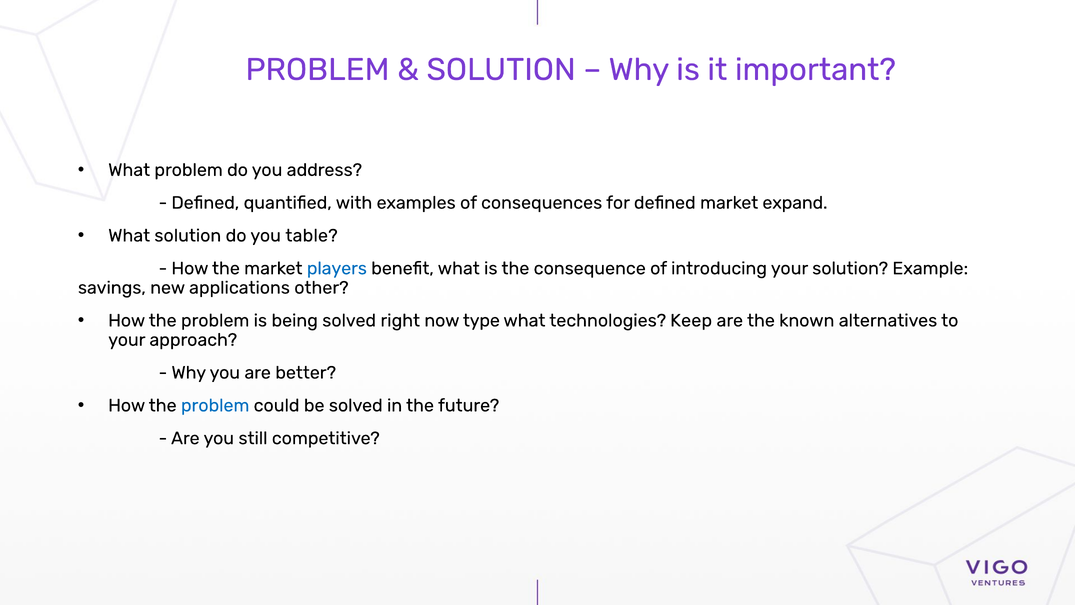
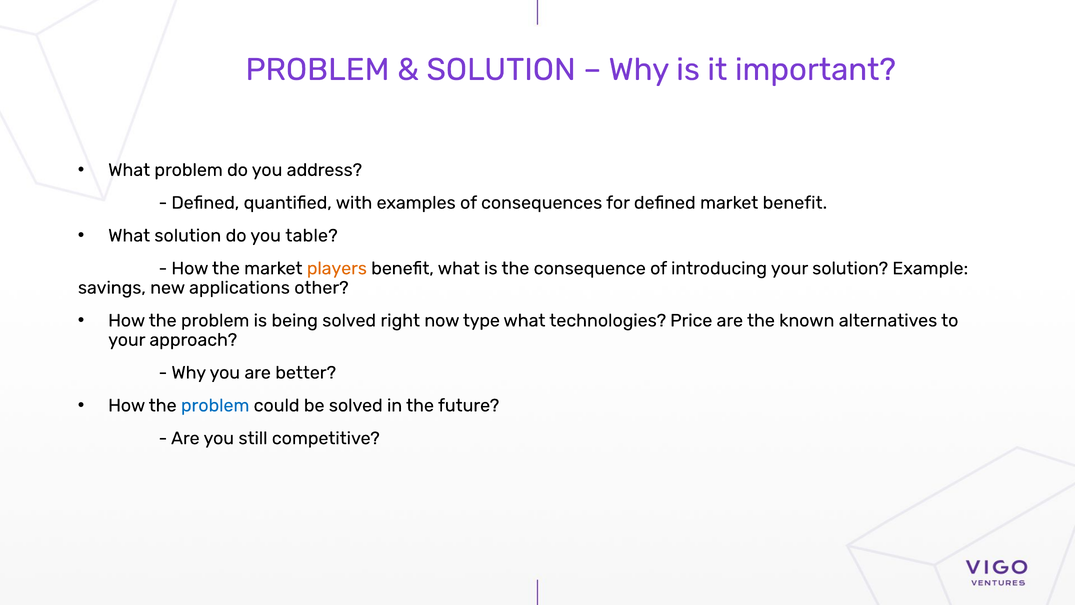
market expand: expand -> benefit
players colour: blue -> orange
Keep: Keep -> Price
